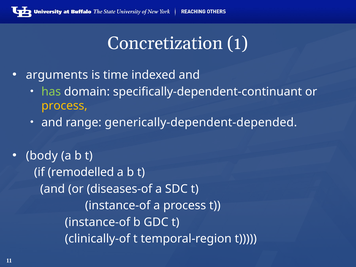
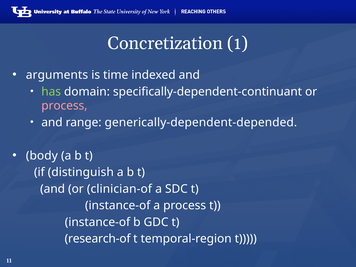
process at (64, 106) colour: yellow -> pink
remodelled: remodelled -> distinguish
diseases-of: diseases-of -> clinician-of
clinically-of: clinically-of -> research-of
